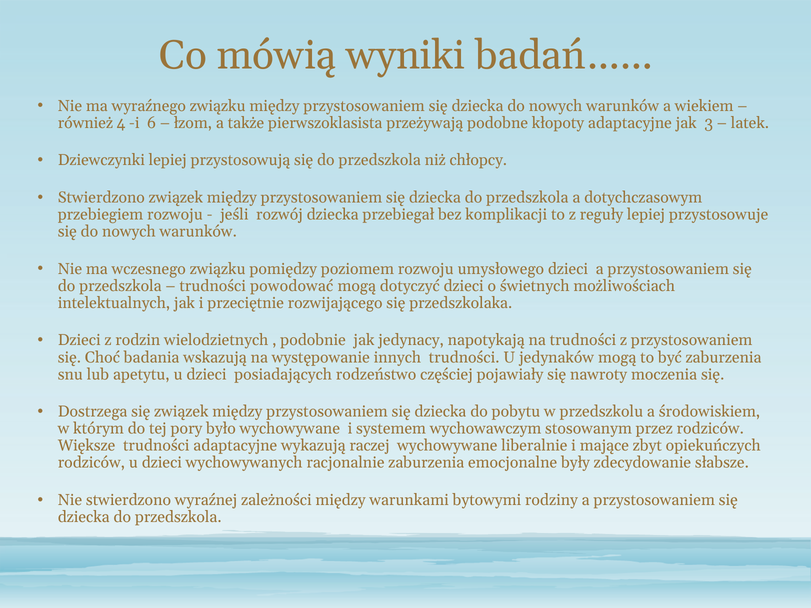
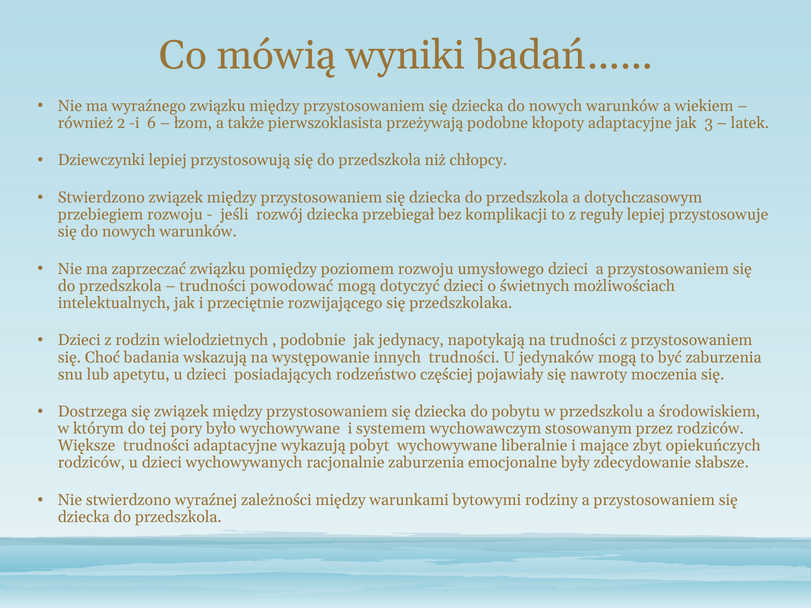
4: 4 -> 2
wczesnego: wczesnego -> zaprzeczać
raczej: raczej -> pobyt
